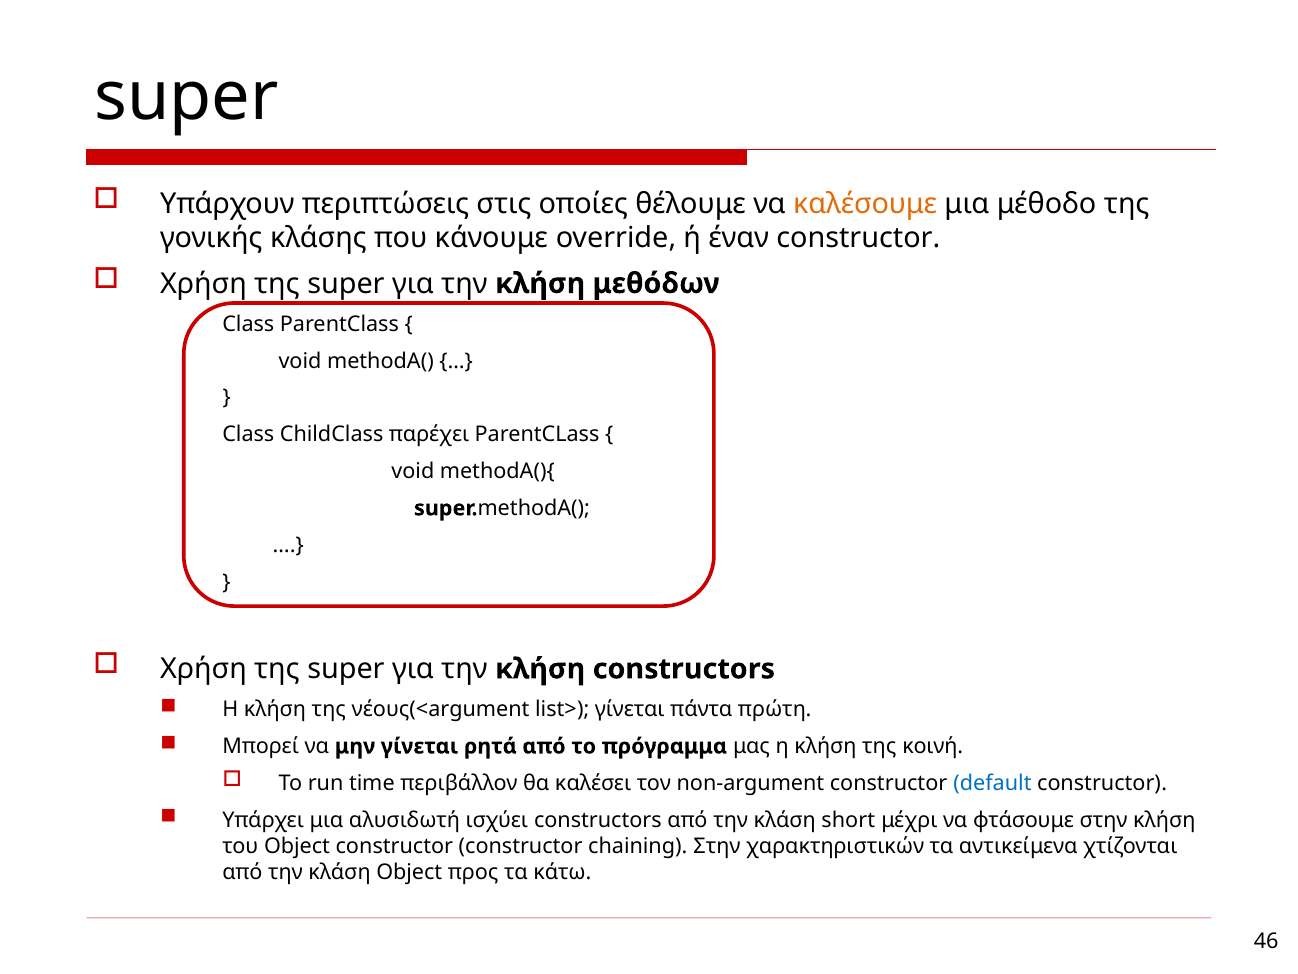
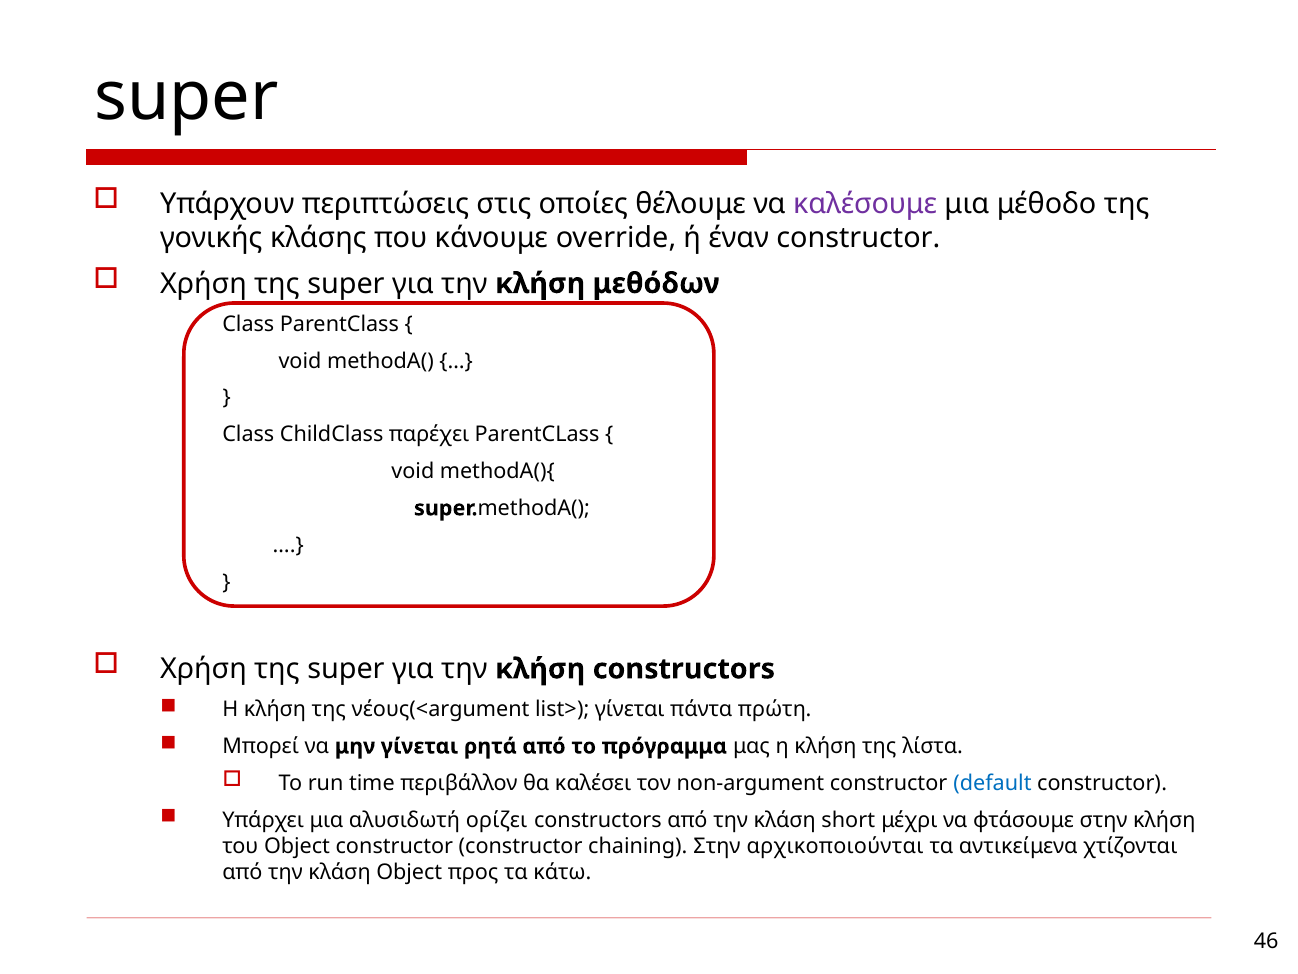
καλέσουμε colour: orange -> purple
κοινή: κοινή -> λίστα
ισχύει: ισχύει -> ορίζει
χαρακτηριστικών: χαρακτηριστικών -> αρχικοποιούνται
